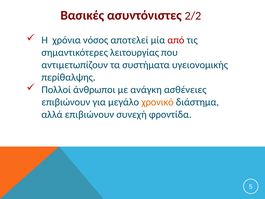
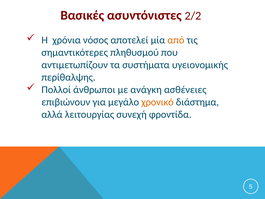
από colour: red -> orange
λειτουργίας: λειτουργίας -> πληθυσμού
αλλά επιβιώνουν: επιβιώνουν -> λειτουργίας
